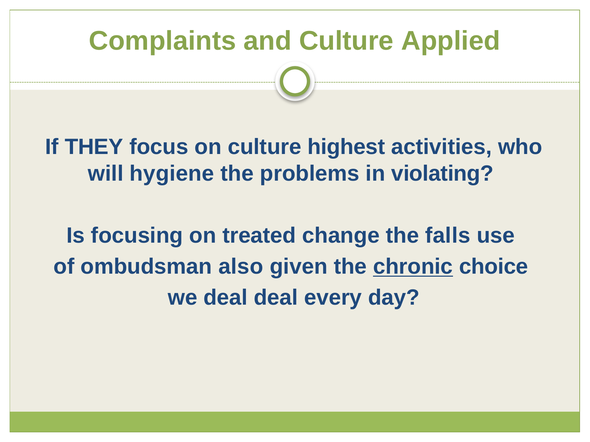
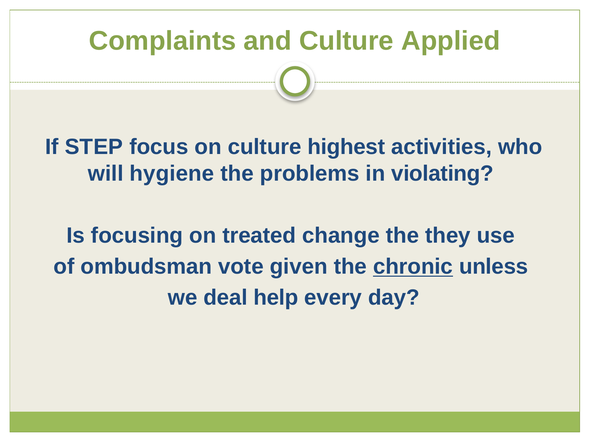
THEY: THEY -> STEP
falls: falls -> they
also: also -> vote
choice: choice -> unless
deal deal: deal -> help
